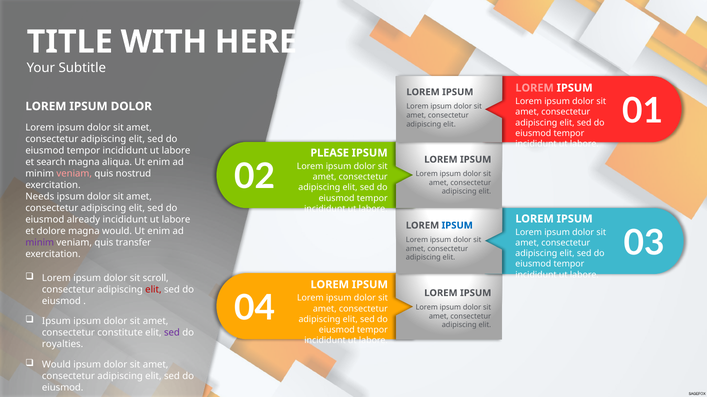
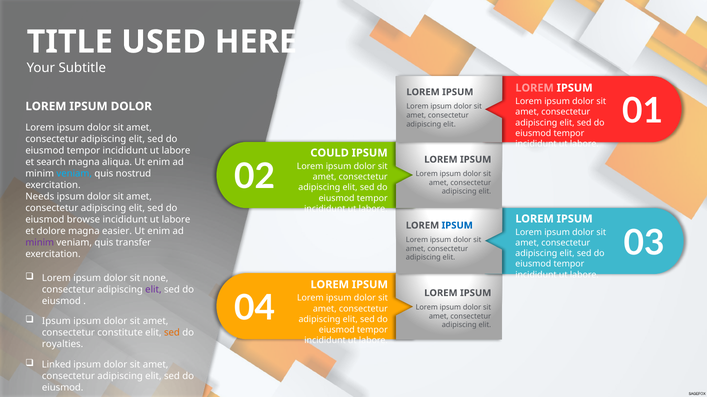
WITH: WITH -> USED
PLEASE: PLEASE -> COULD
veniam at (74, 174) colour: pink -> light blue
already: already -> browse
magna would: would -> easier
scroll: scroll -> none
elit at (153, 290) colour: red -> purple
sed at (172, 333) colour: purple -> orange
Would at (56, 365): Would -> Linked
